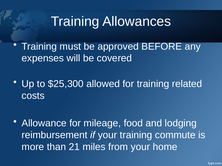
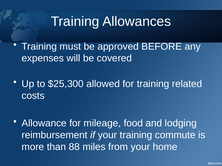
21: 21 -> 88
